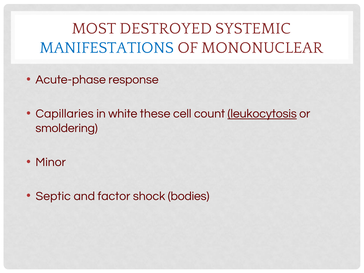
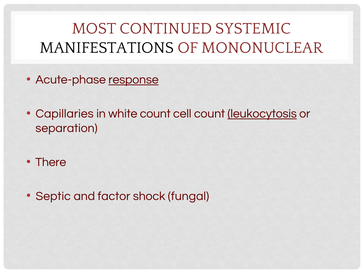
DESTROYED: DESTROYED -> CONTINUED
MANIFESTATIONS colour: blue -> black
response underline: none -> present
white these: these -> count
smoldering: smoldering -> separation
Minor: Minor -> There
bodies: bodies -> fungal
